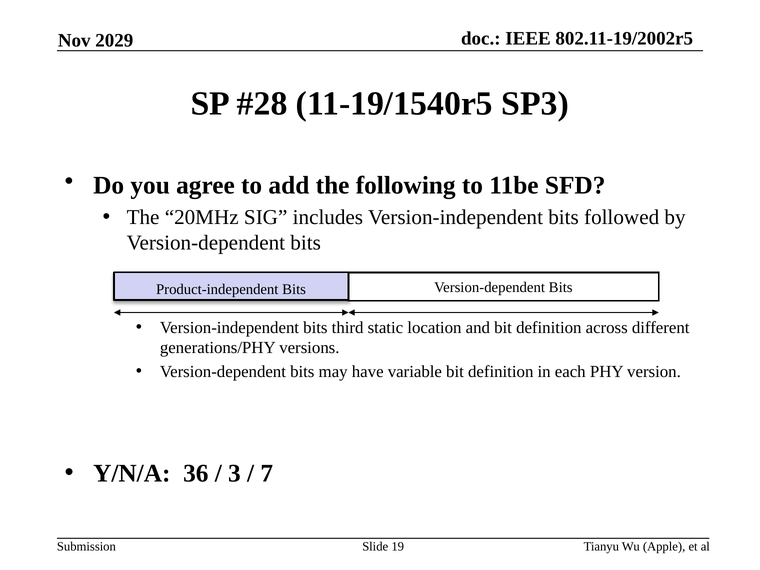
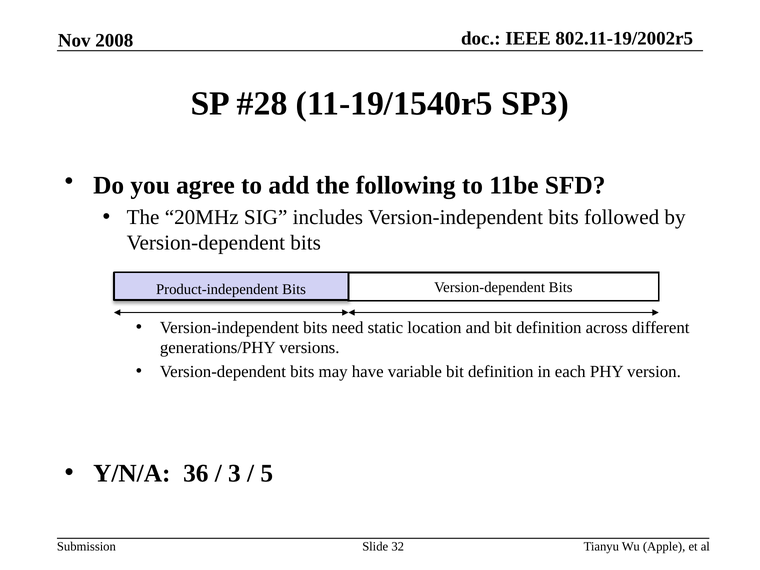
2029: 2029 -> 2008
third: third -> need
7: 7 -> 5
19: 19 -> 32
